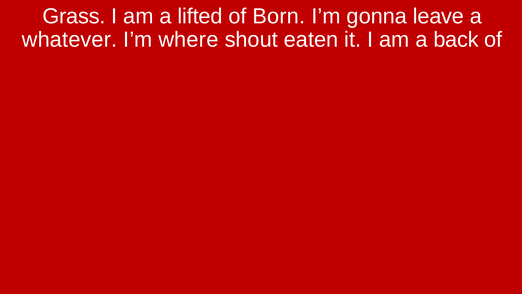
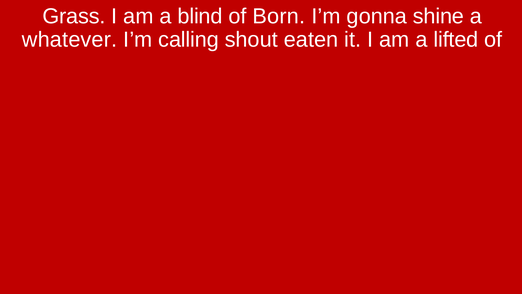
lifted: lifted -> blind
leave: leave -> shine
where: where -> calling
back: back -> lifted
